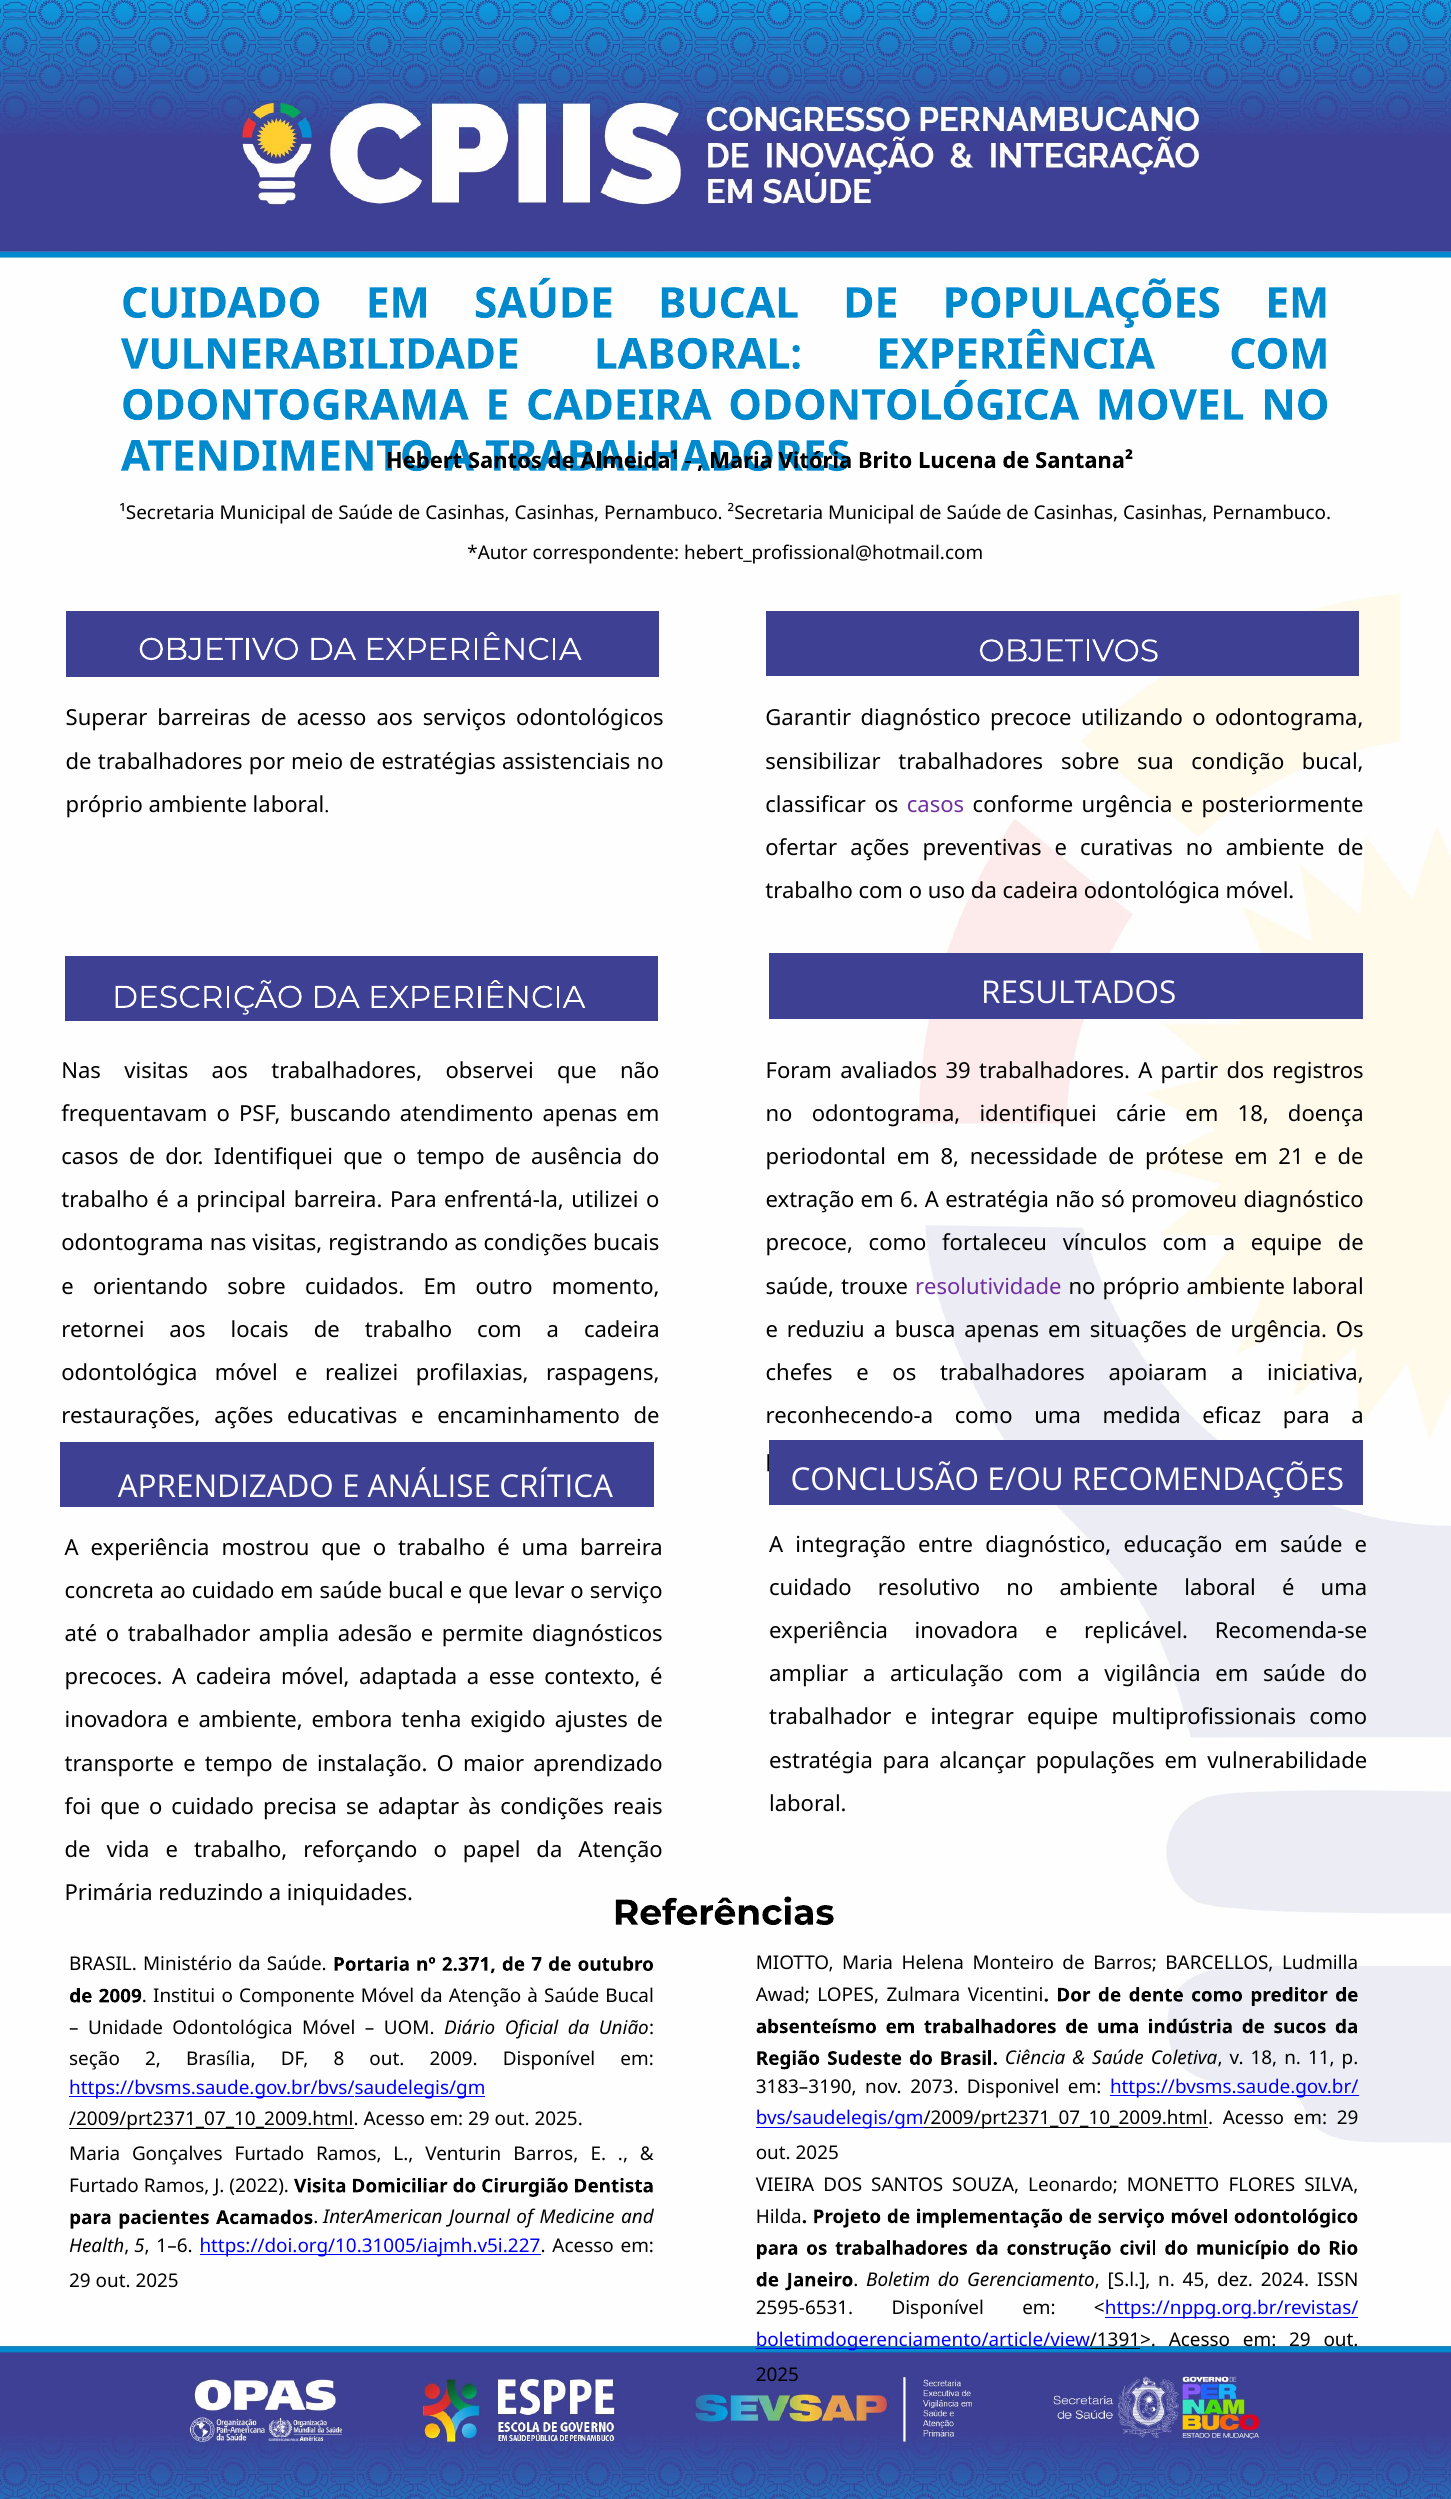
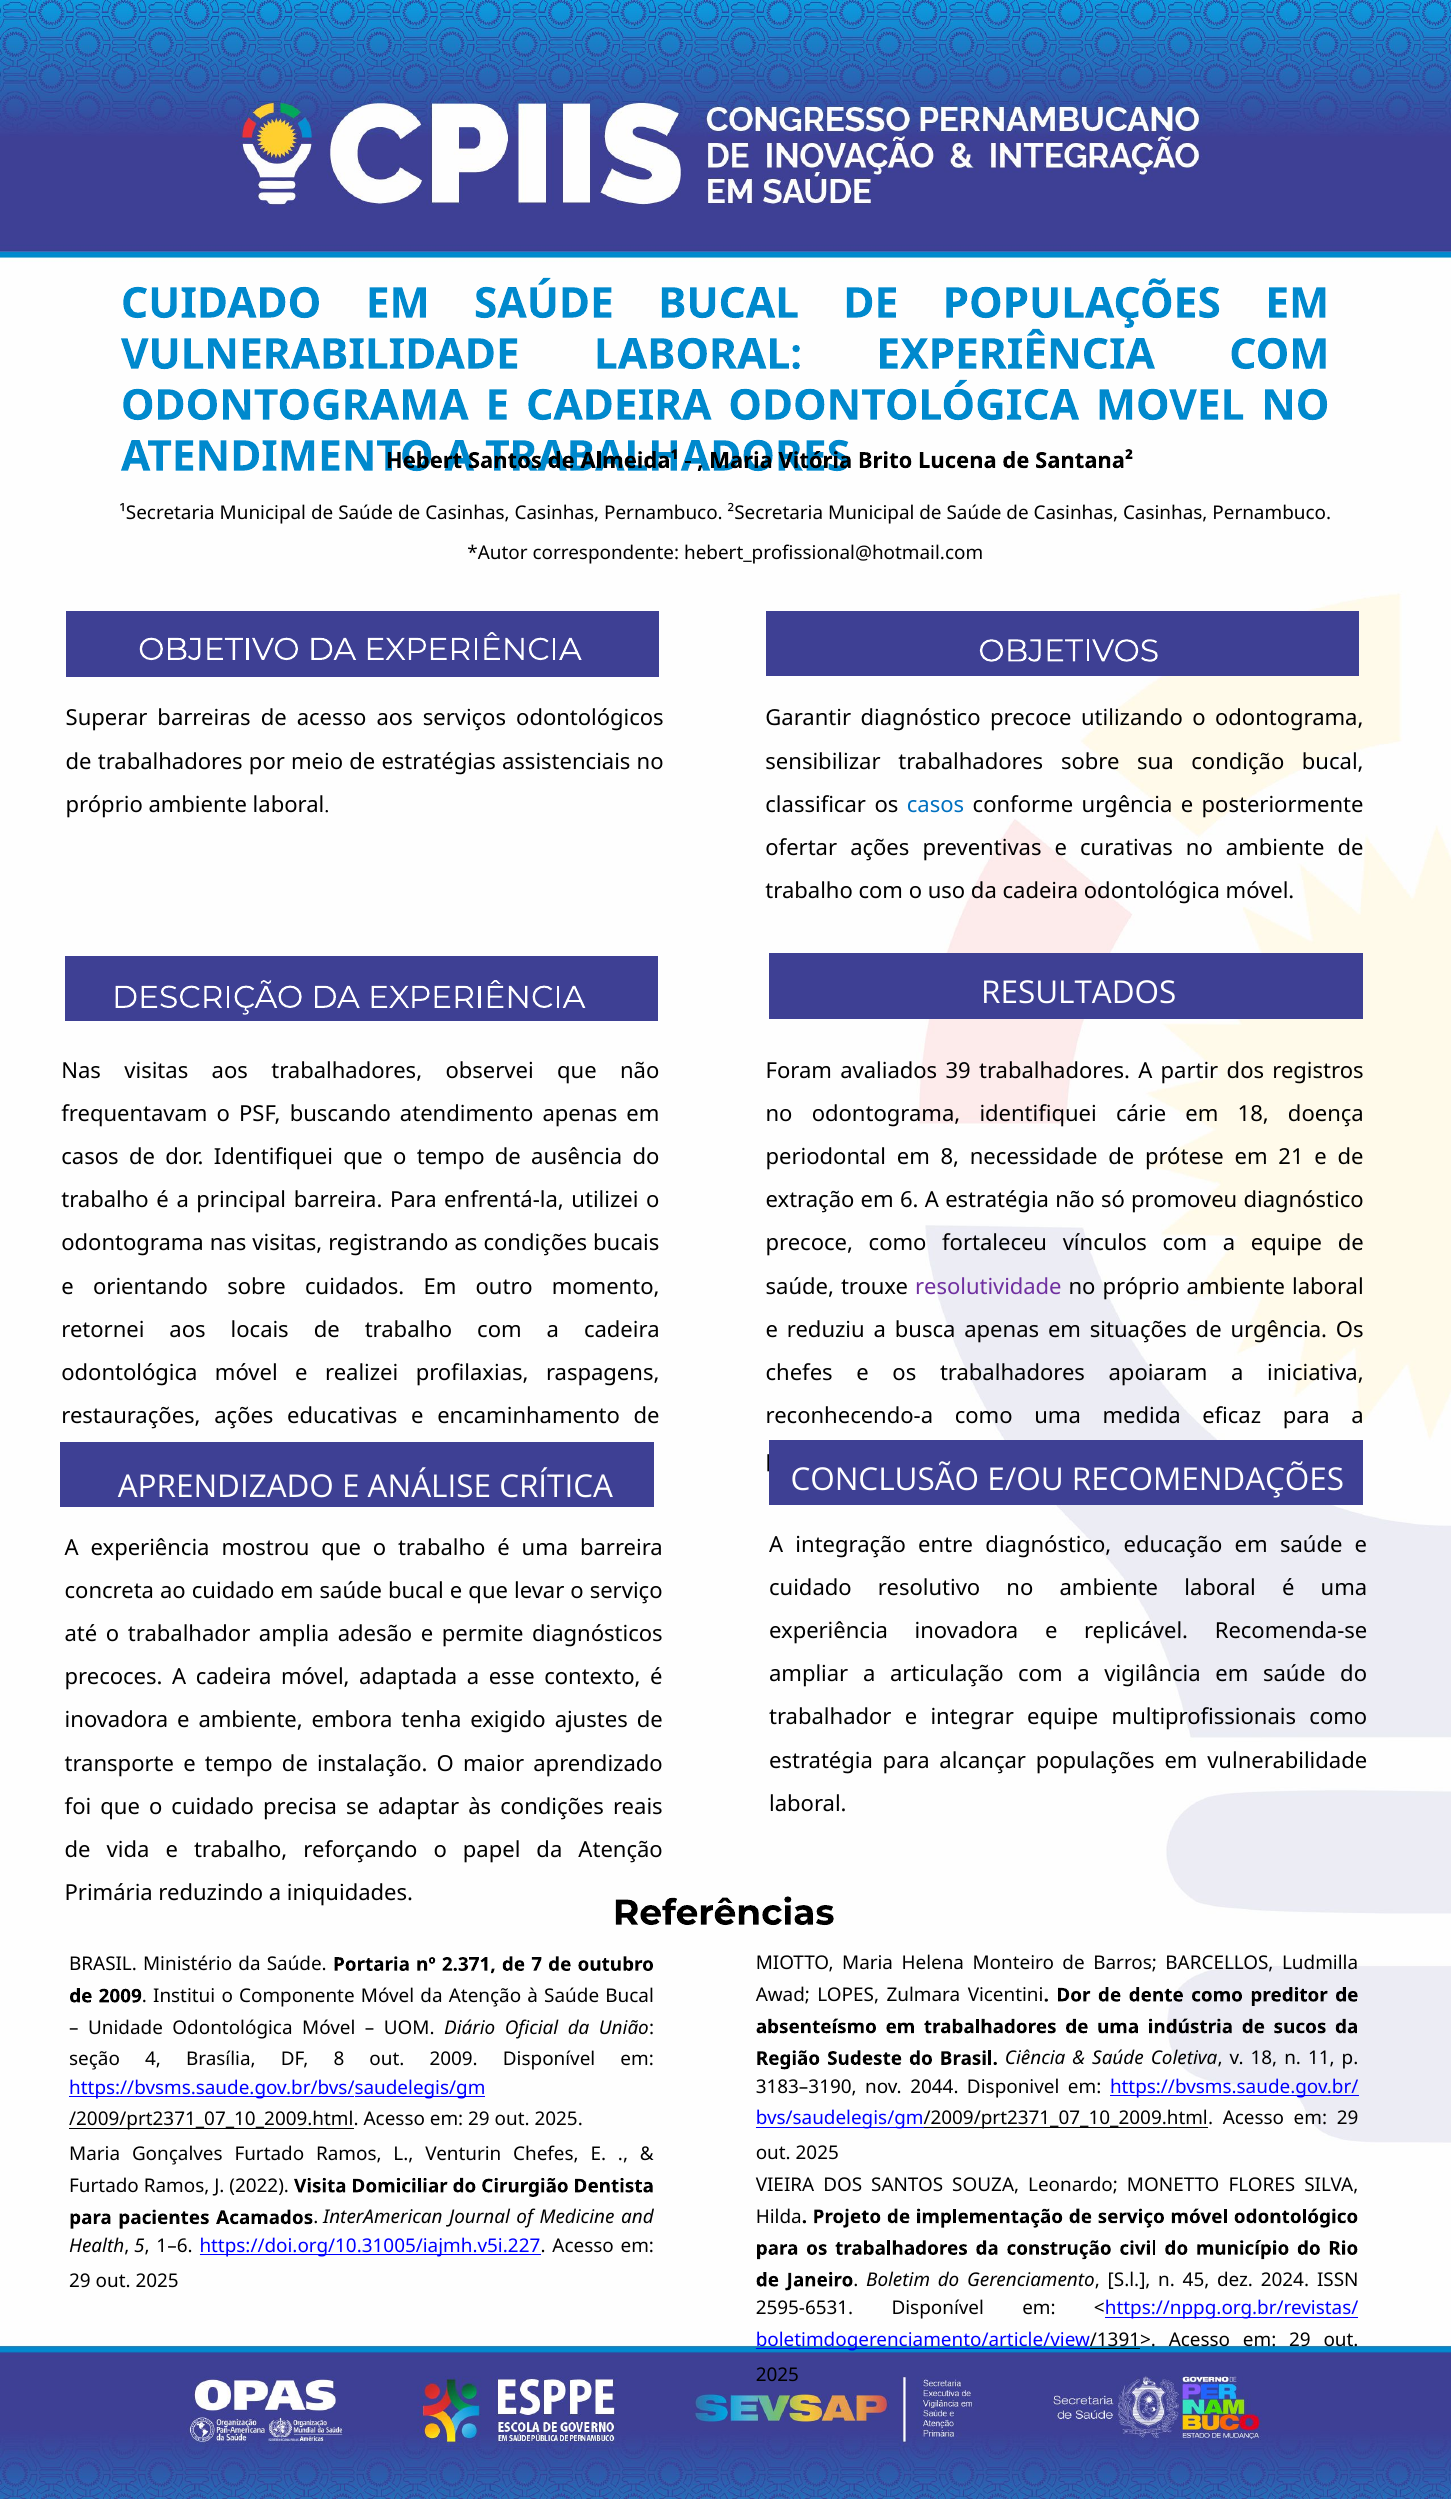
casos at (936, 805) colour: purple -> blue
2: 2 -> 4
2073: 2073 -> 2044
Venturin Barros: Barros -> Chefes
